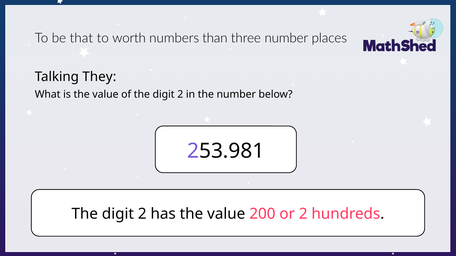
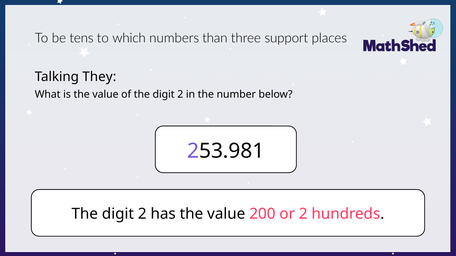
that: that -> tens
worth: worth -> which
three number: number -> support
